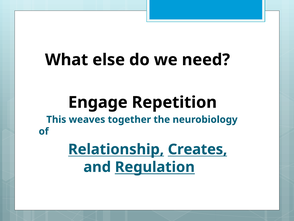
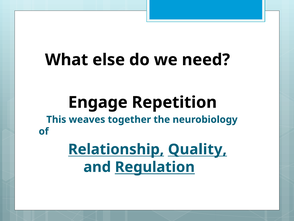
Creates: Creates -> Quality
